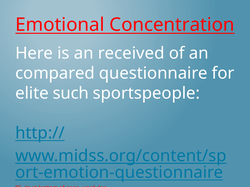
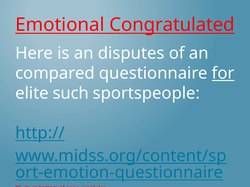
Concentration: Concentration -> Congratulated
received: received -> disputes
for underline: none -> present
